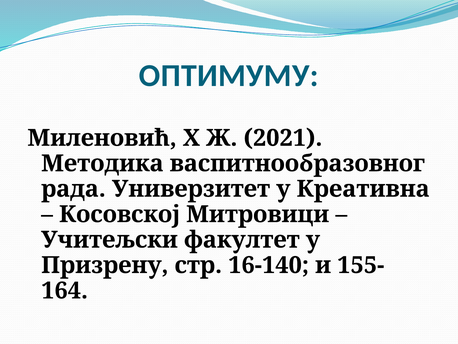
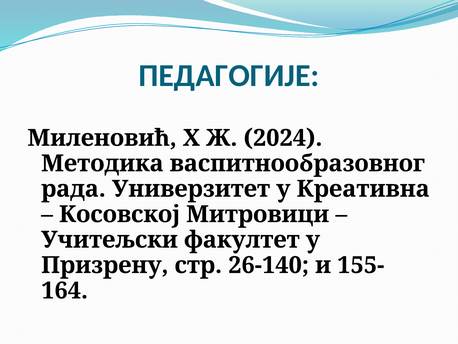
ОПТИМУМУ: ОПТИМУМУ -> ПЕДАГОГИЈЕ
2021: 2021 -> 2024
16-140: 16-140 -> 26-140
